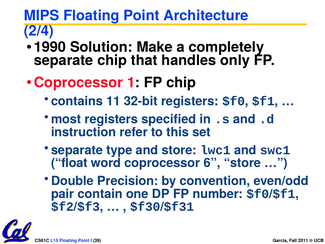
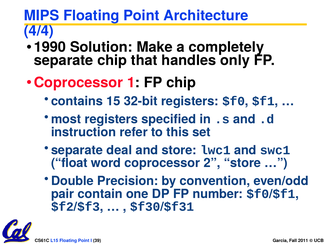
2/4: 2/4 -> 4/4
11: 11 -> 15
type: type -> deal
6: 6 -> 2
